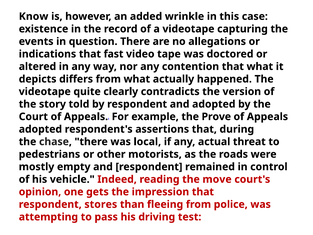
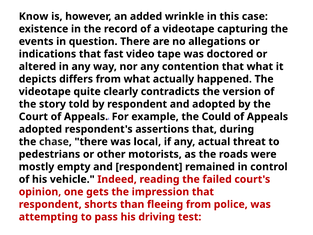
Prove: Prove -> Could
move: move -> failed
stores: stores -> shorts
